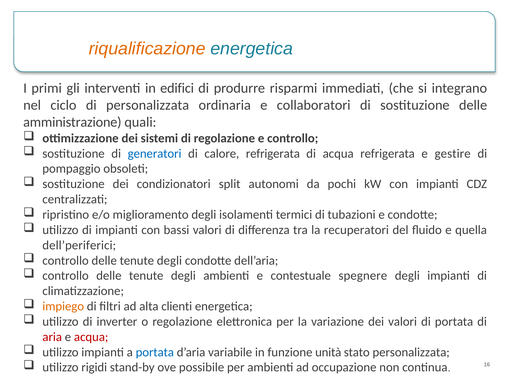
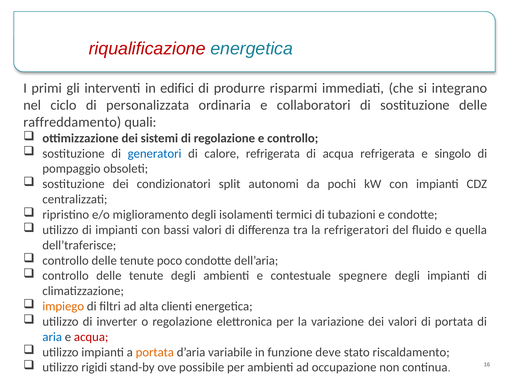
riqualificazione colour: orange -> red
amministrazione: amministrazione -> raffreddamento
gestire: gestire -> singolo
recuperatori: recuperatori -> refrigeratori
dell’periferici: dell’periferici -> dell’traferisce
degli at (169, 261): degli -> poco
aria colour: red -> blue
portata at (155, 353) colour: blue -> orange
unità: unità -> deve
stato personalizzata: personalizzata -> riscaldamento
